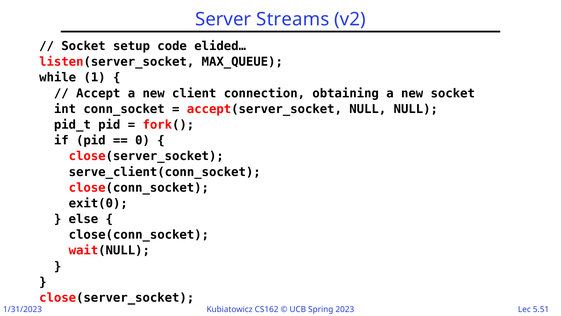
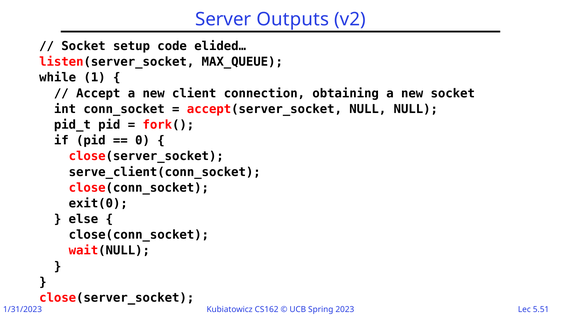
Streams: Streams -> Outputs
